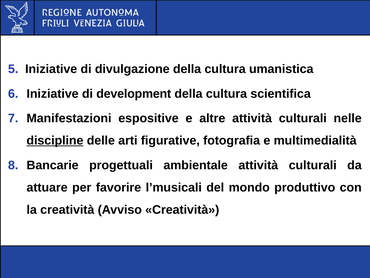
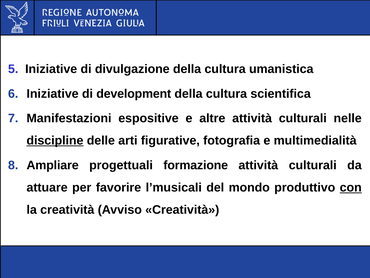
Bancarie: Bancarie -> Ampliare
ambientale: ambientale -> formazione
con underline: none -> present
